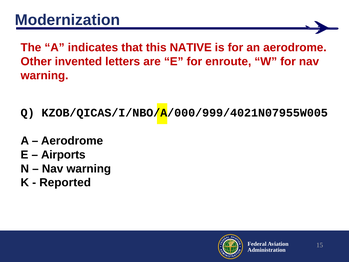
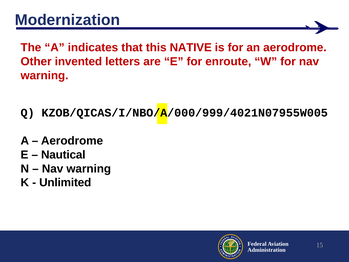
Airports: Airports -> Nautical
Reported: Reported -> Unlimited
